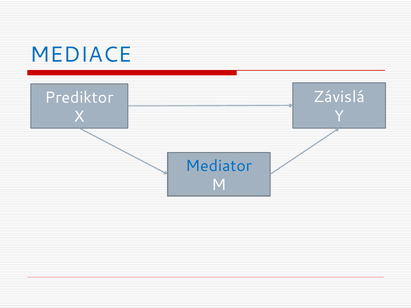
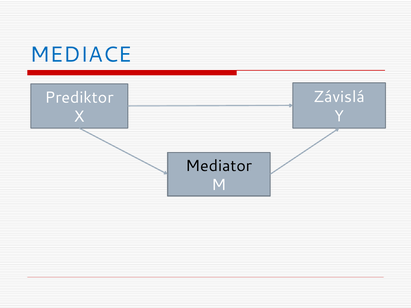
Mediator colour: blue -> black
